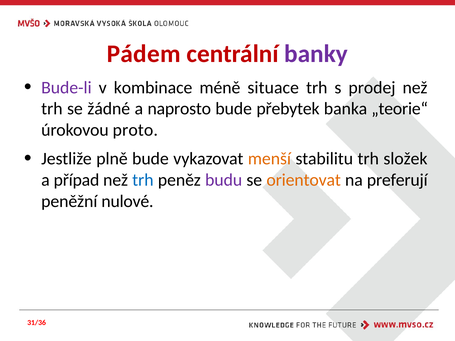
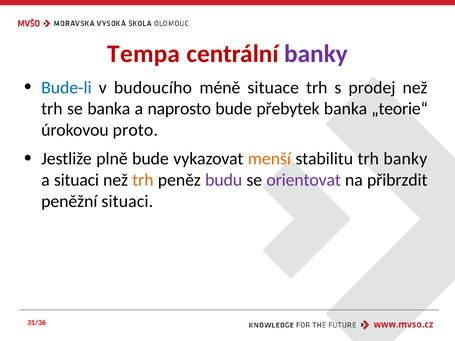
Pádem: Pádem -> Tempa
Bude-li colour: purple -> blue
kombinace: kombinace -> budoucího
se žádné: žádné -> banka
trh složek: složek -> banky
a případ: případ -> situaci
trh at (143, 180) colour: blue -> orange
orientovat colour: orange -> purple
preferují: preferují -> přibrzdit
peněžní nulové: nulové -> situaci
